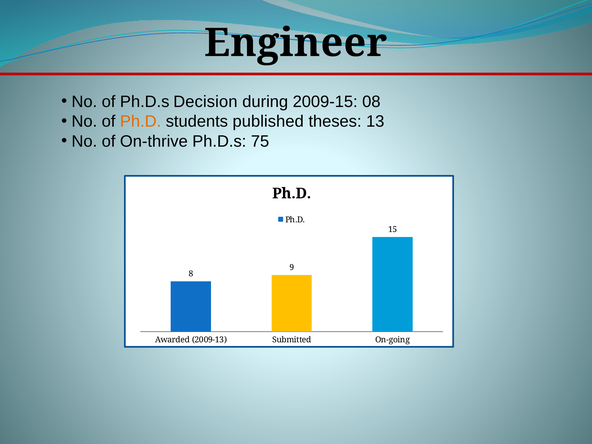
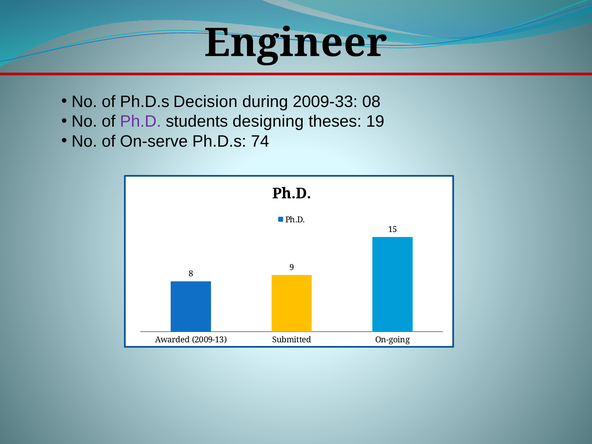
2009-15: 2009-15 -> 2009-33
Ph.D at (141, 122) colour: orange -> purple
published: published -> designing
13: 13 -> 19
On-thrive: On-thrive -> On-serve
75: 75 -> 74
